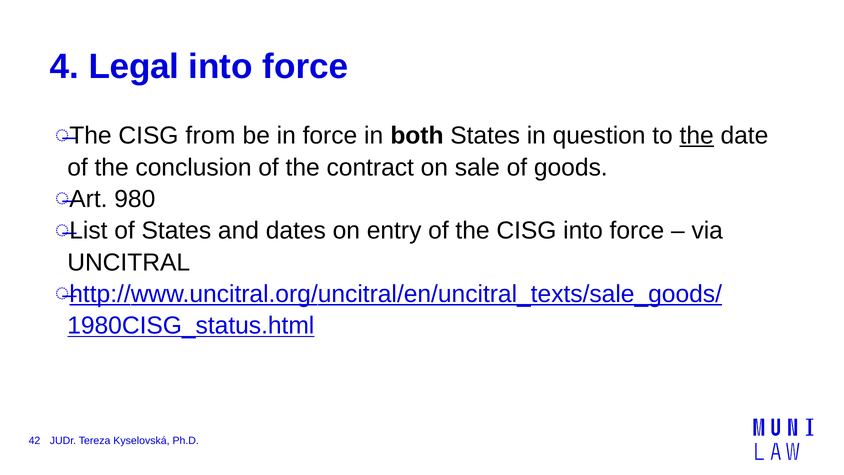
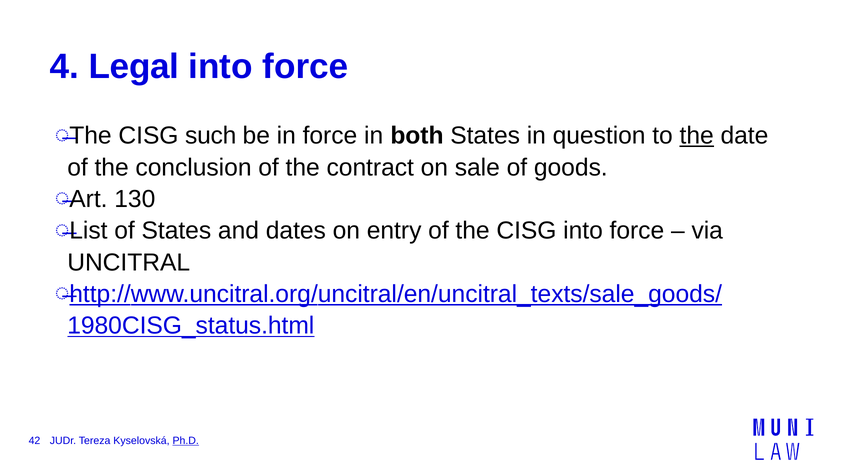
from: from -> such
980: 980 -> 130
Ph.D underline: none -> present
